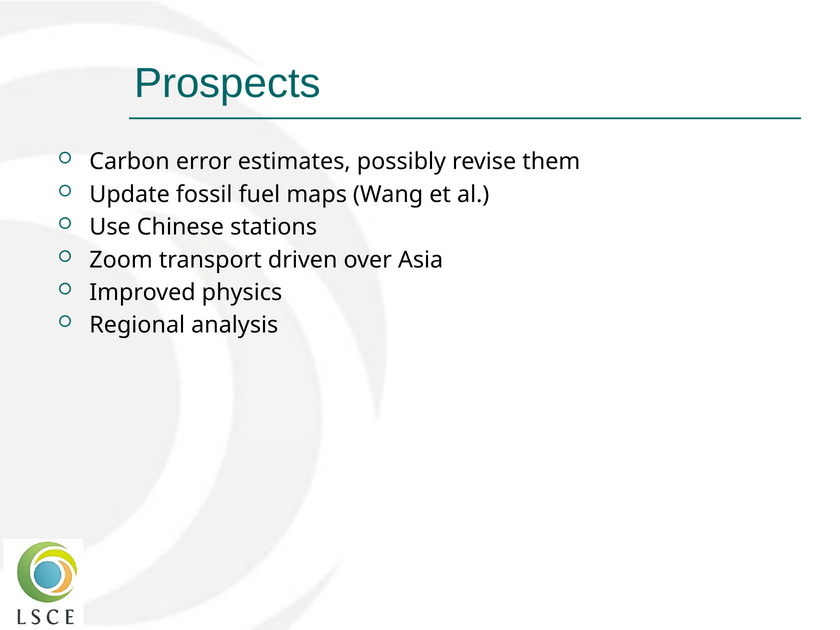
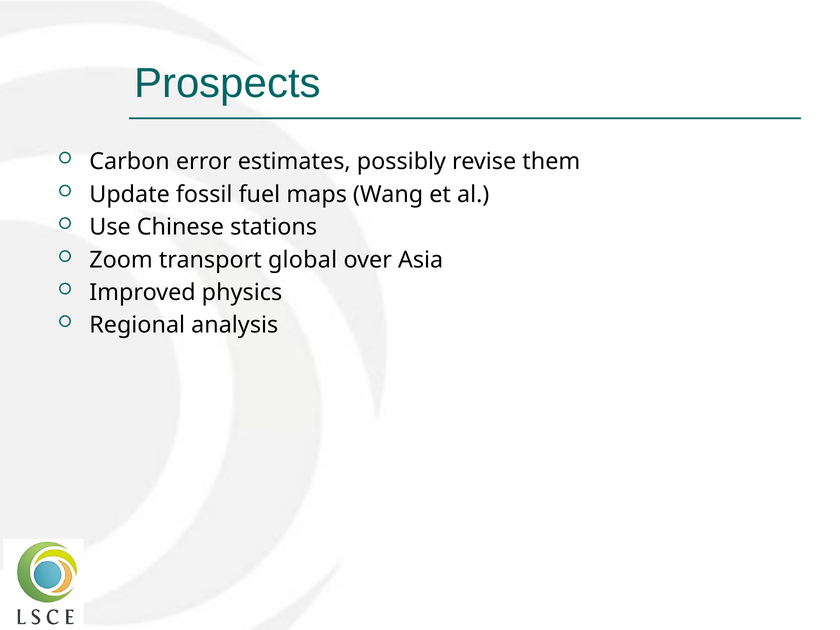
driven: driven -> global
